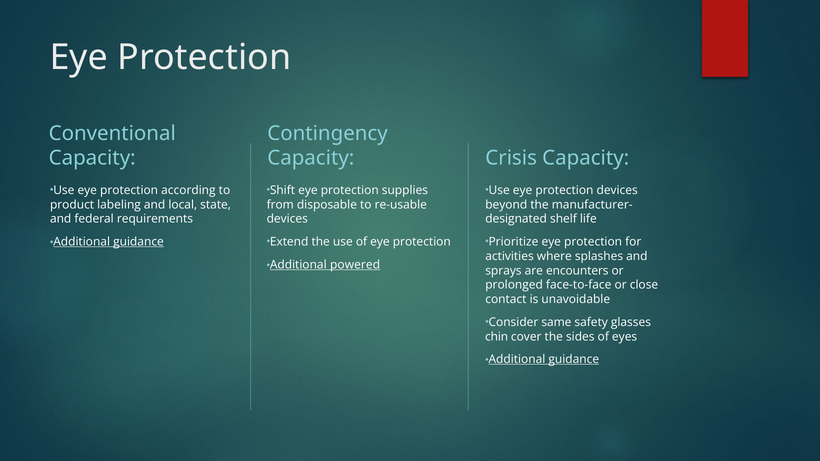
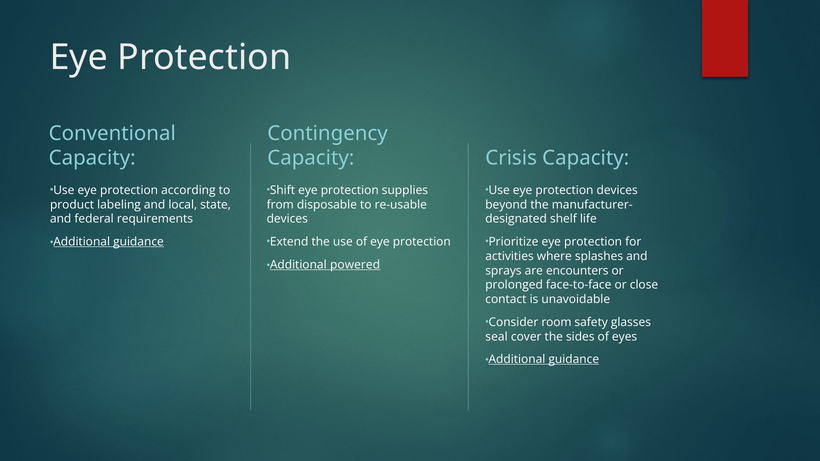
same: same -> room
chin: chin -> seal
